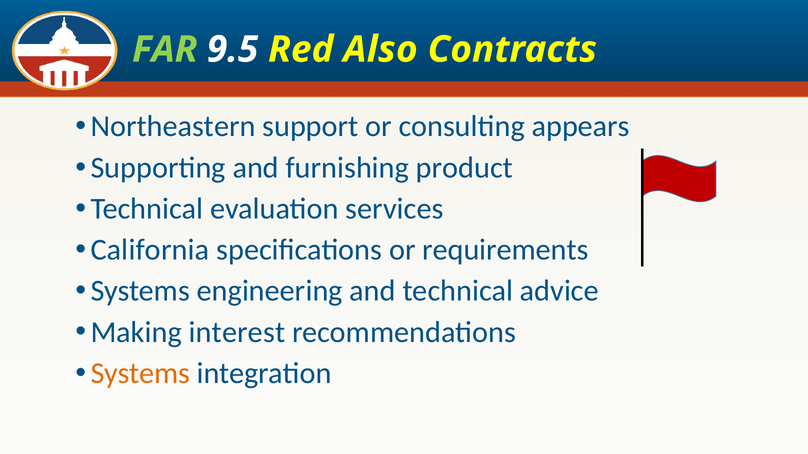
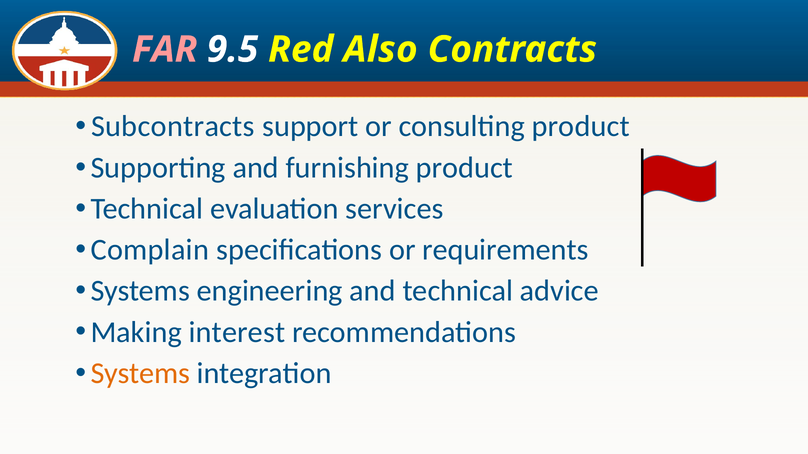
FAR colour: light green -> pink
Northeastern: Northeastern -> Subcontracts
consulting appears: appears -> product
California: California -> Complain
